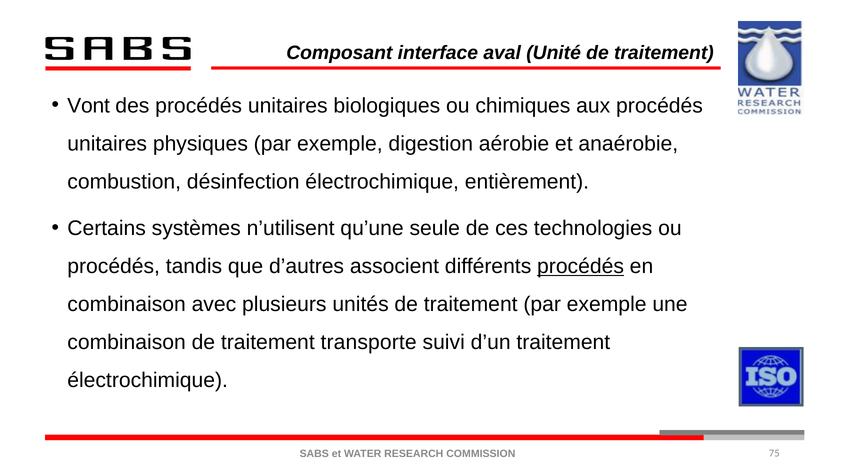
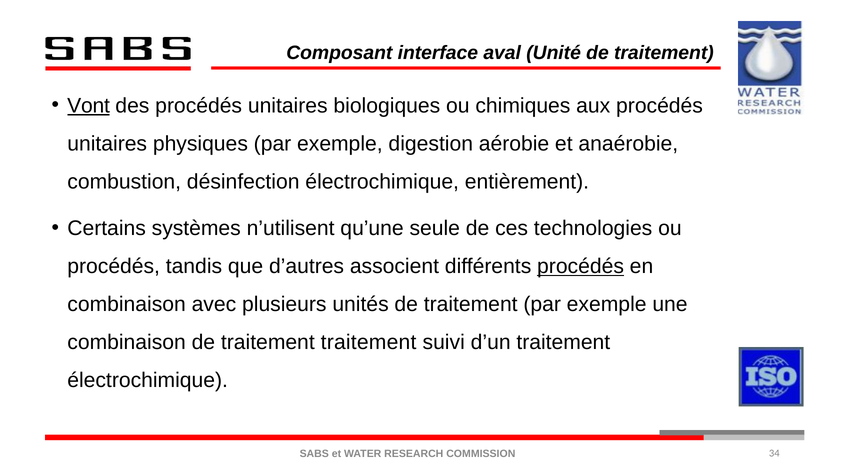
Vont underline: none -> present
traitement transporte: transporte -> traitement
75: 75 -> 34
